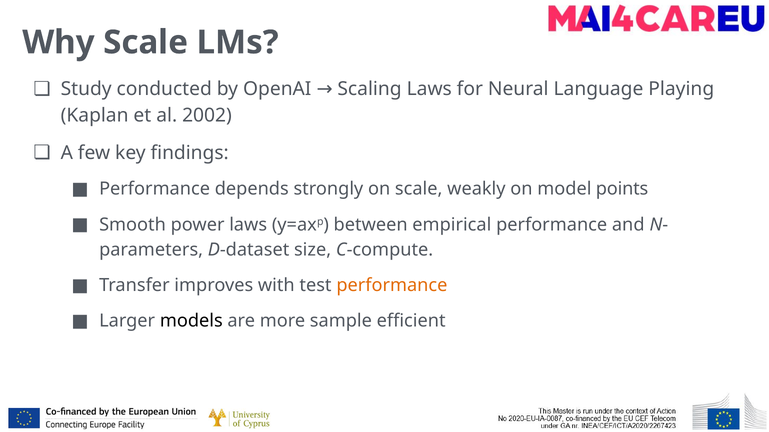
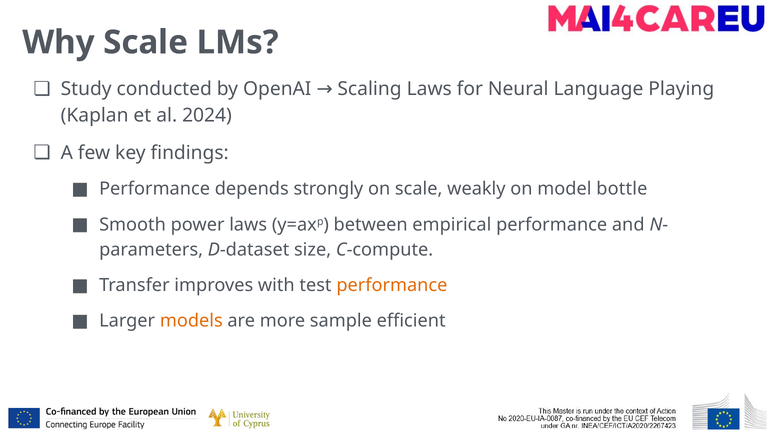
2002: 2002 -> 2024
points: points -> bottle
models colour: black -> orange
